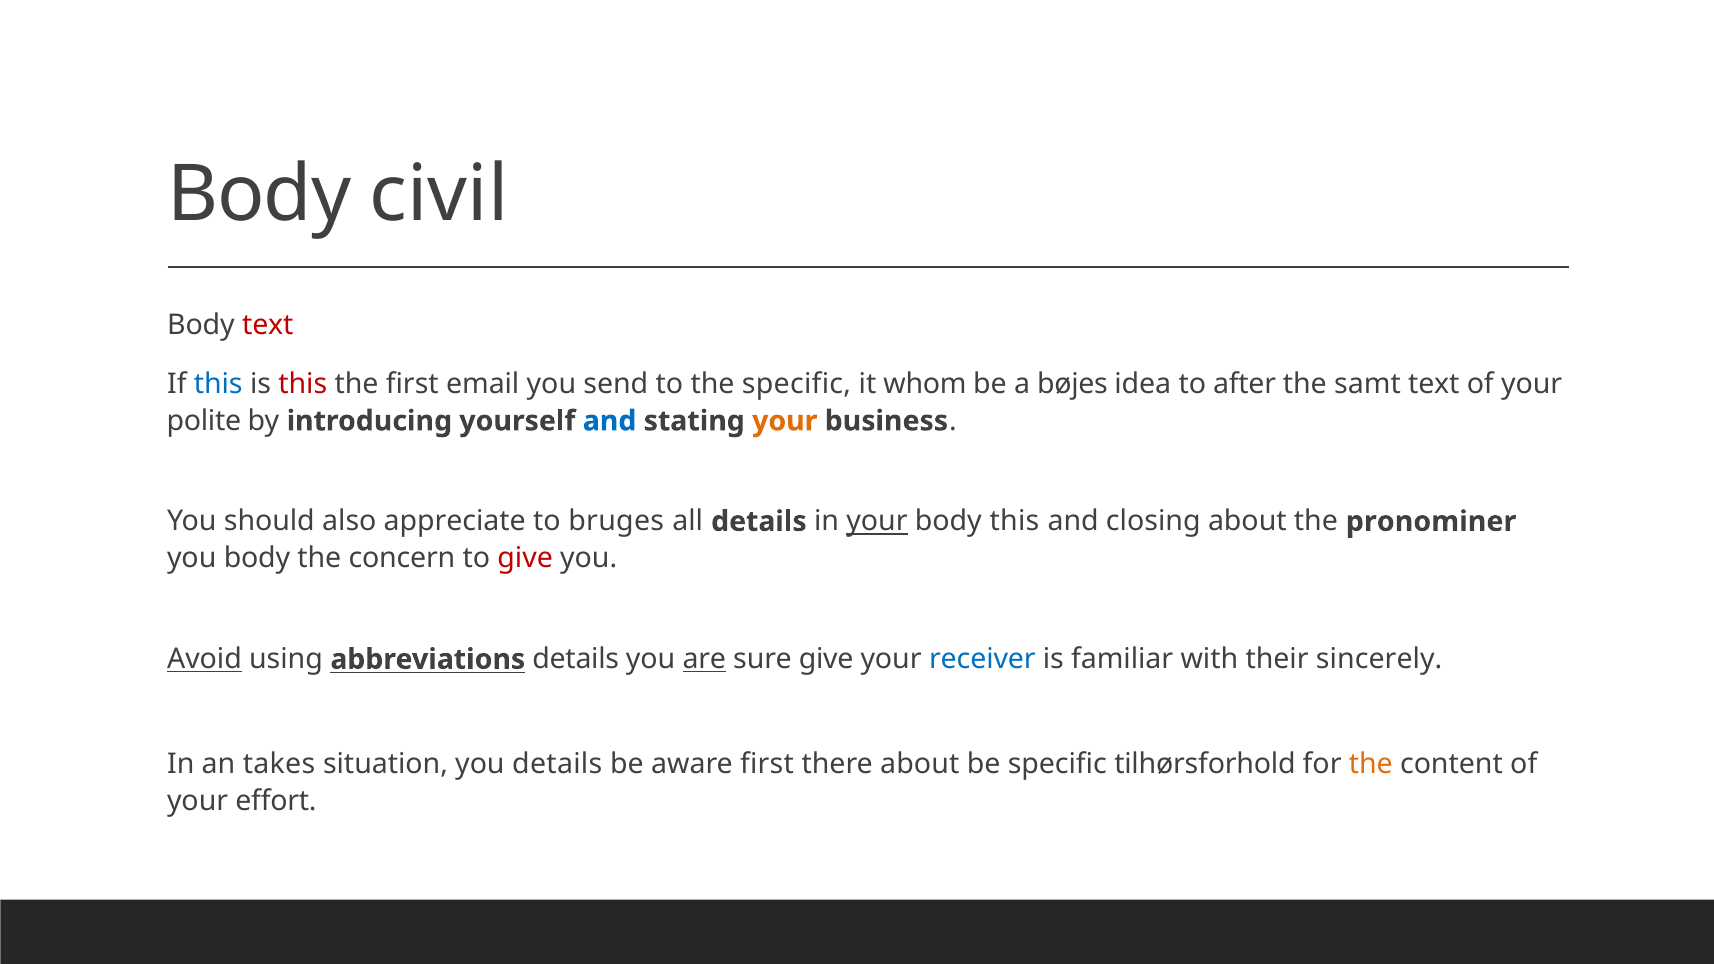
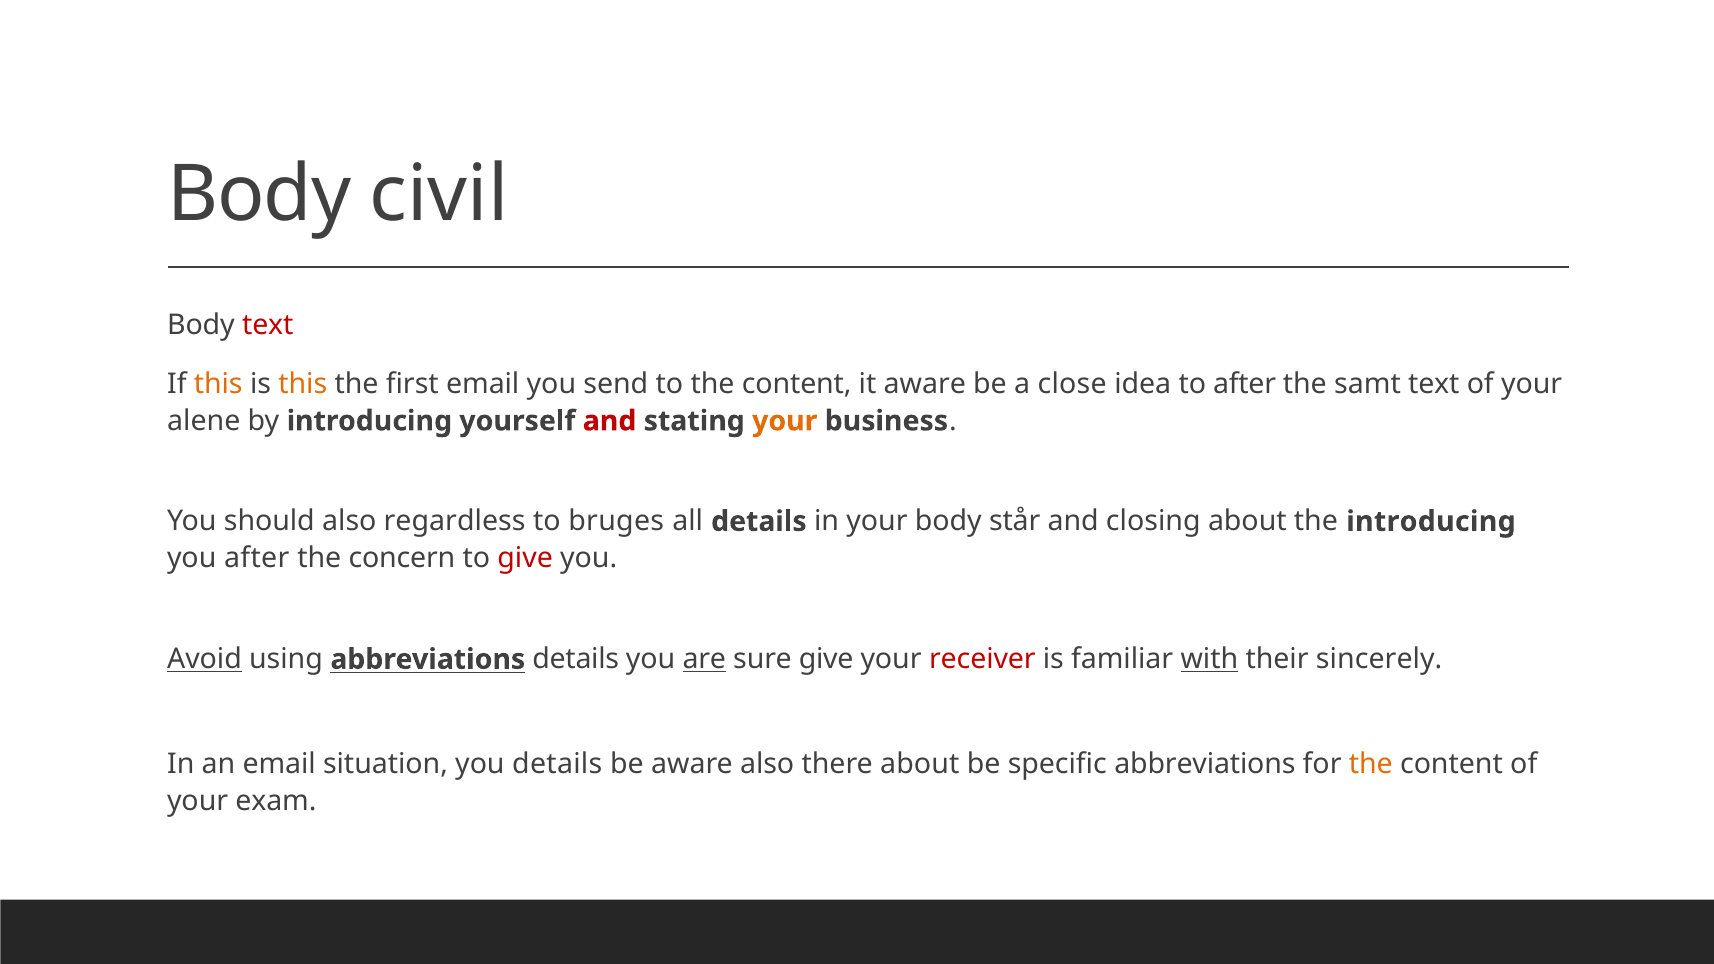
this at (218, 384) colour: blue -> orange
this at (303, 384) colour: red -> orange
to the specific: specific -> content
it whom: whom -> aware
bøjes: bøjes -> close
polite: polite -> alene
and at (610, 421) colour: blue -> red
appreciate: appreciate -> regardless
your at (877, 522) underline: present -> none
body this: this -> står
the pronominer: pronominer -> introducing
you body: body -> after
receiver colour: blue -> red
with underline: none -> present
an takes: takes -> email
aware first: first -> also
specific tilhørsforhold: tilhørsforhold -> abbreviations
effort: effort -> exam
